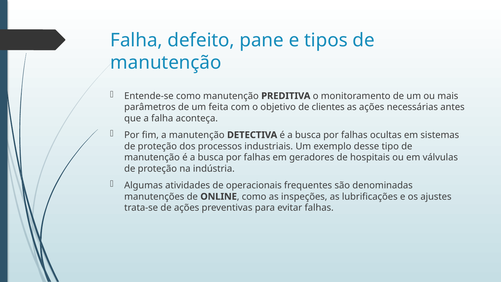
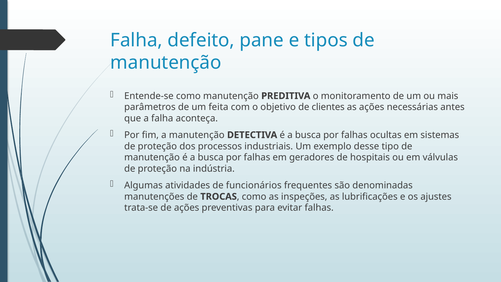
operacionais: operacionais -> funcionários
ONLINE: ONLINE -> TROCAS
